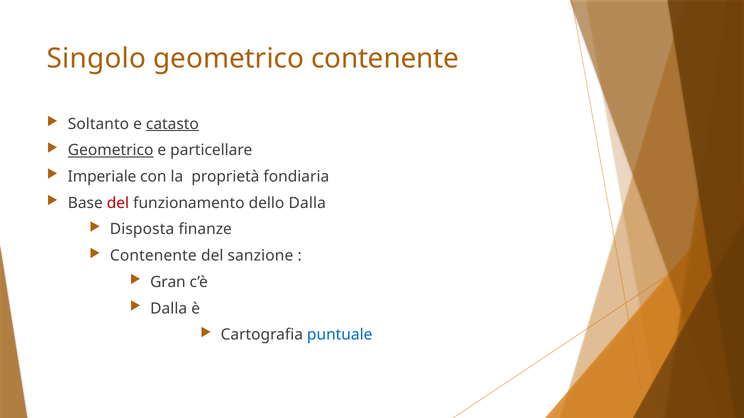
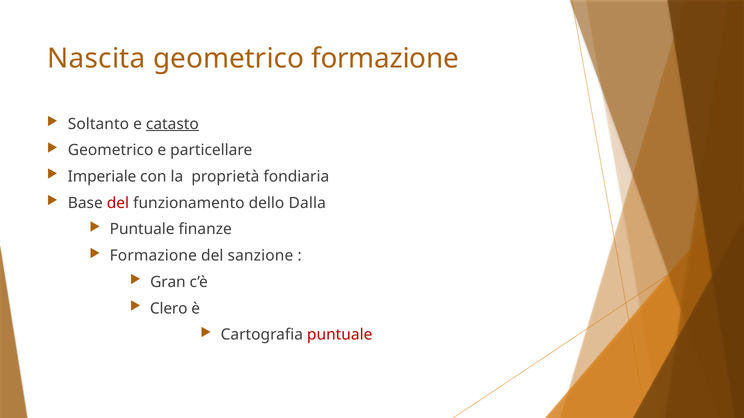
Singolo: Singolo -> Nascita
geometrico contenente: contenente -> formazione
Geometrico at (111, 150) underline: present -> none
Disposta at (142, 230): Disposta -> Puntuale
Contenente at (153, 256): Contenente -> Formazione
Dalla at (169, 309): Dalla -> Clero
puntuale at (340, 335) colour: blue -> red
